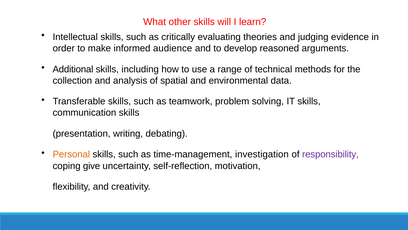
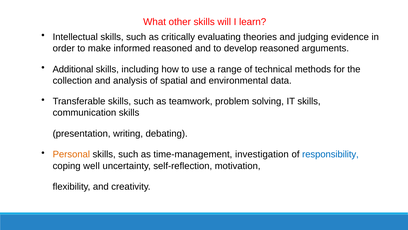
informed audience: audience -> reasoned
responsibility colour: purple -> blue
give: give -> well
